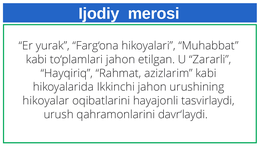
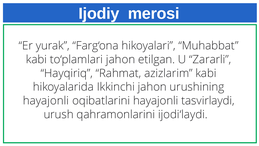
hikoyalar at (46, 101): hikoyalar -> hayajonli
davr‘laydi: davr‘laydi -> ijodi‘laydi
